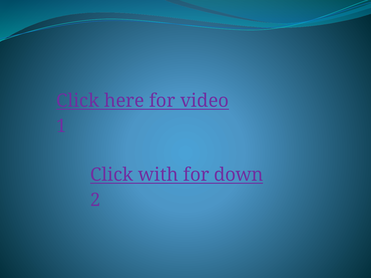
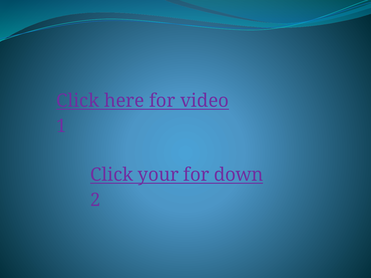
with: with -> your
